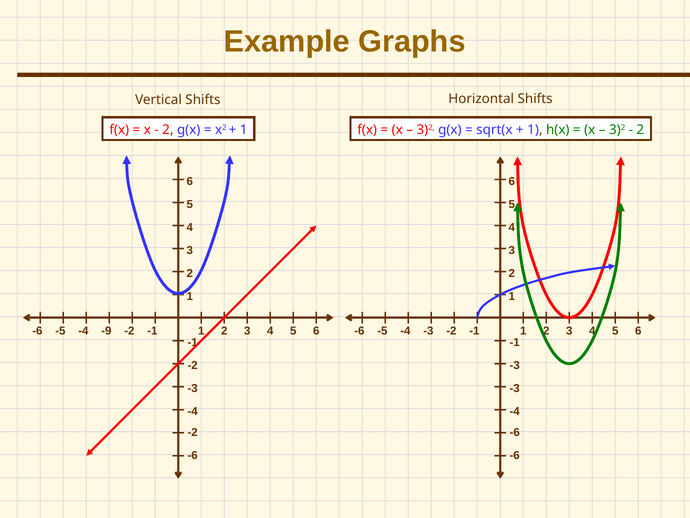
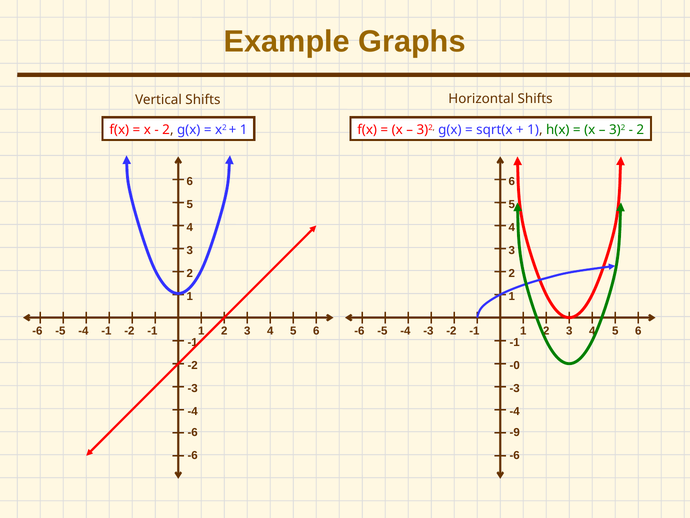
-9 at (106, 331): -9 -> -1
-3 at (515, 365): -3 -> -0
-2 at (193, 432): -2 -> -6
-6 at (515, 432): -6 -> -9
